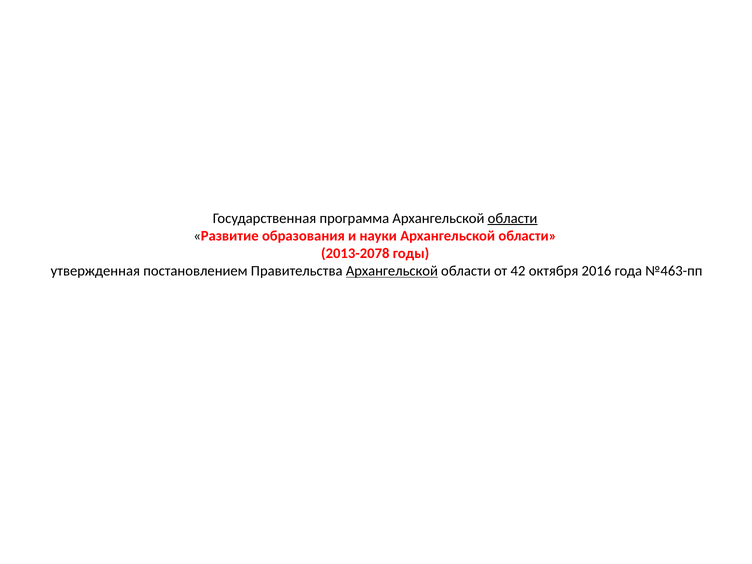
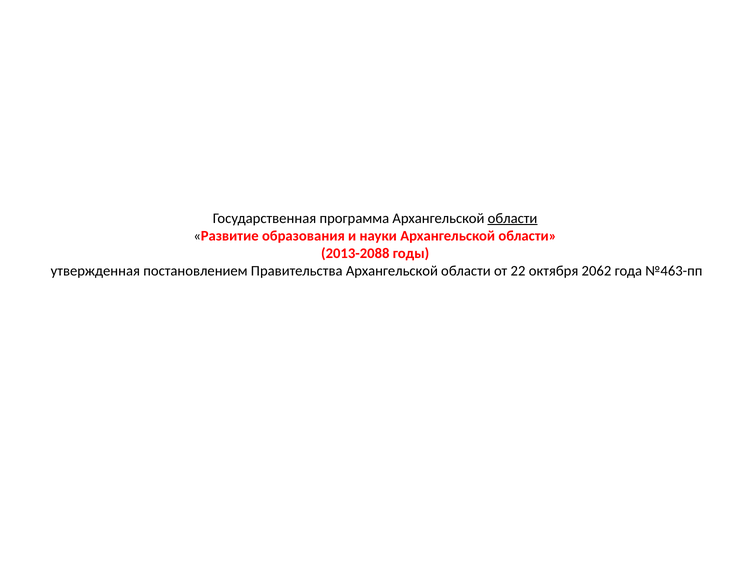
2013-2078: 2013-2078 -> 2013-2088
Архангельской at (392, 271) underline: present -> none
42: 42 -> 22
2016: 2016 -> 2062
